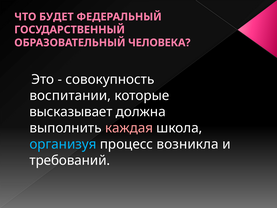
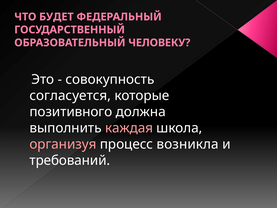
ЧЕЛОВЕКА: ЧЕЛОВЕКА -> ЧЕЛОВЕКУ
воспитании: воспитании -> согласуется
высказывает: высказывает -> позитивного
организуя colour: light blue -> pink
